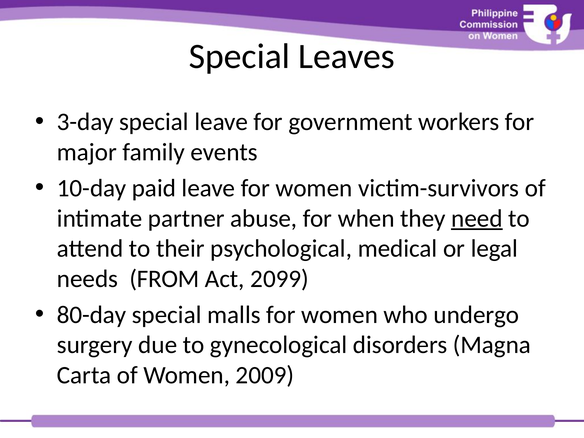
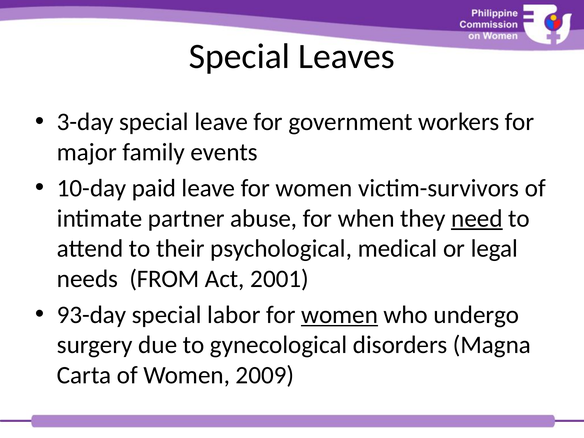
2099: 2099 -> 2001
80-day: 80-day -> 93-day
malls: malls -> labor
women at (340, 315) underline: none -> present
